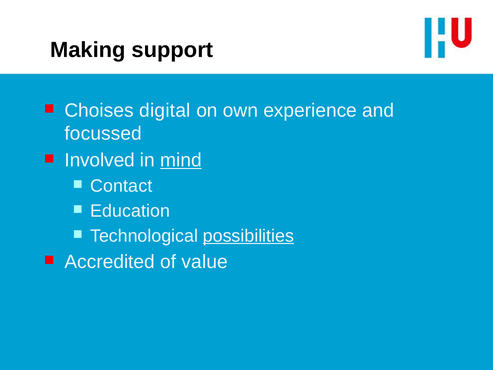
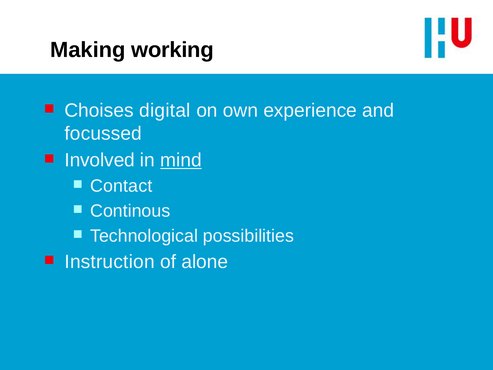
support: support -> working
Education: Education -> Continous
possibilities underline: present -> none
Accredited: Accredited -> Instruction
value: value -> alone
